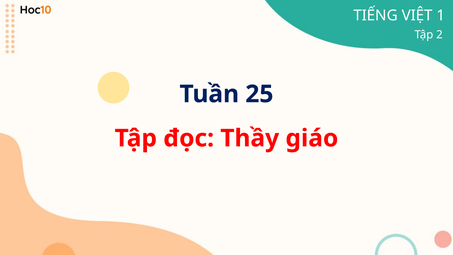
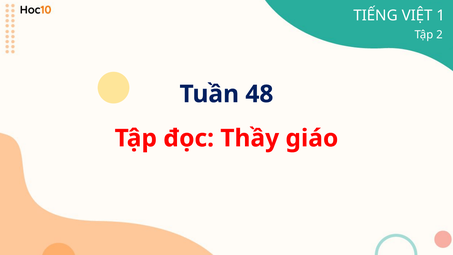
25: 25 -> 48
